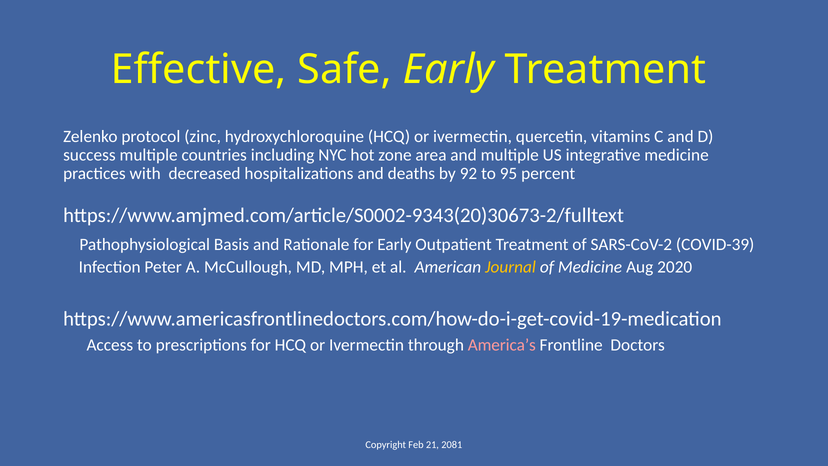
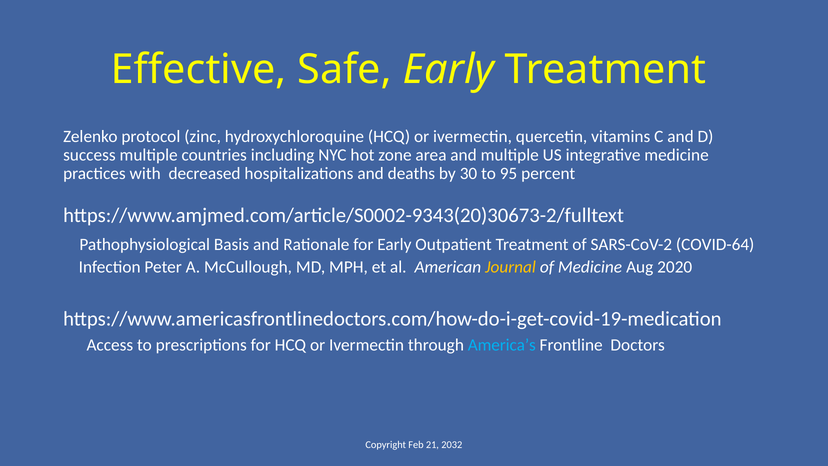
92: 92 -> 30
COVID-39: COVID-39 -> COVID-64
America’s colour: pink -> light blue
2081: 2081 -> 2032
